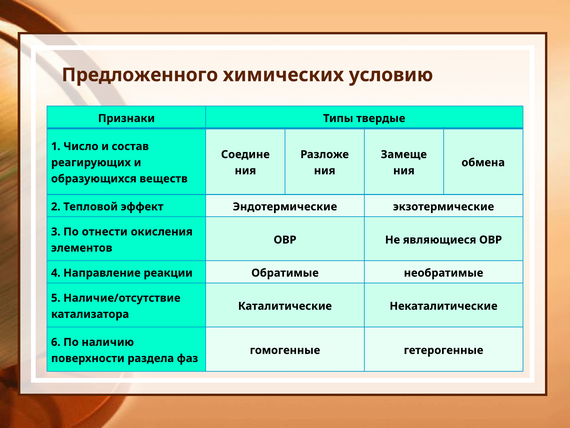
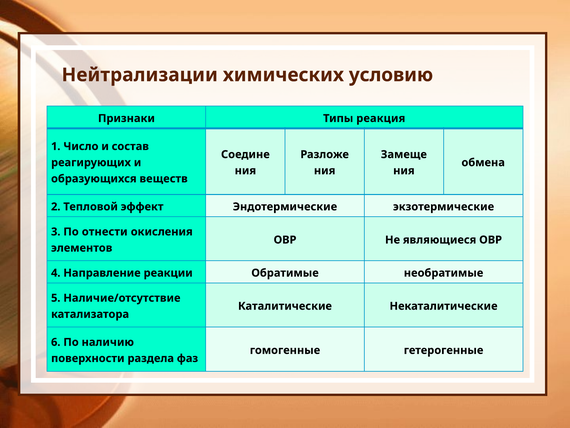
Предложенного: Предложенного -> Нейтрализации
твердые: твердые -> реакция
